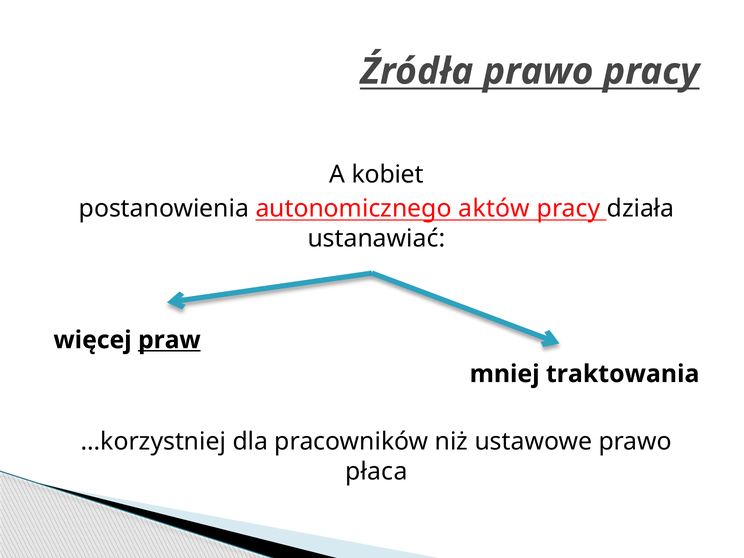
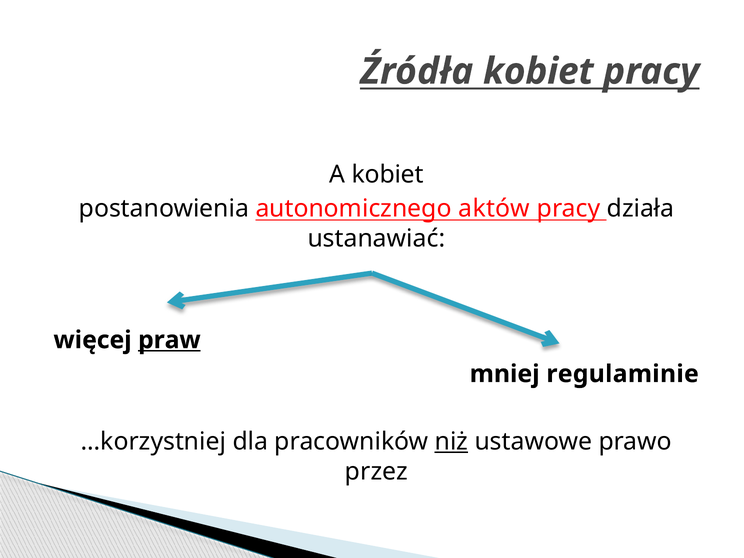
Źródła prawo: prawo -> kobiet
traktowania: traktowania -> regulaminie
niż underline: none -> present
płaca: płaca -> przez
